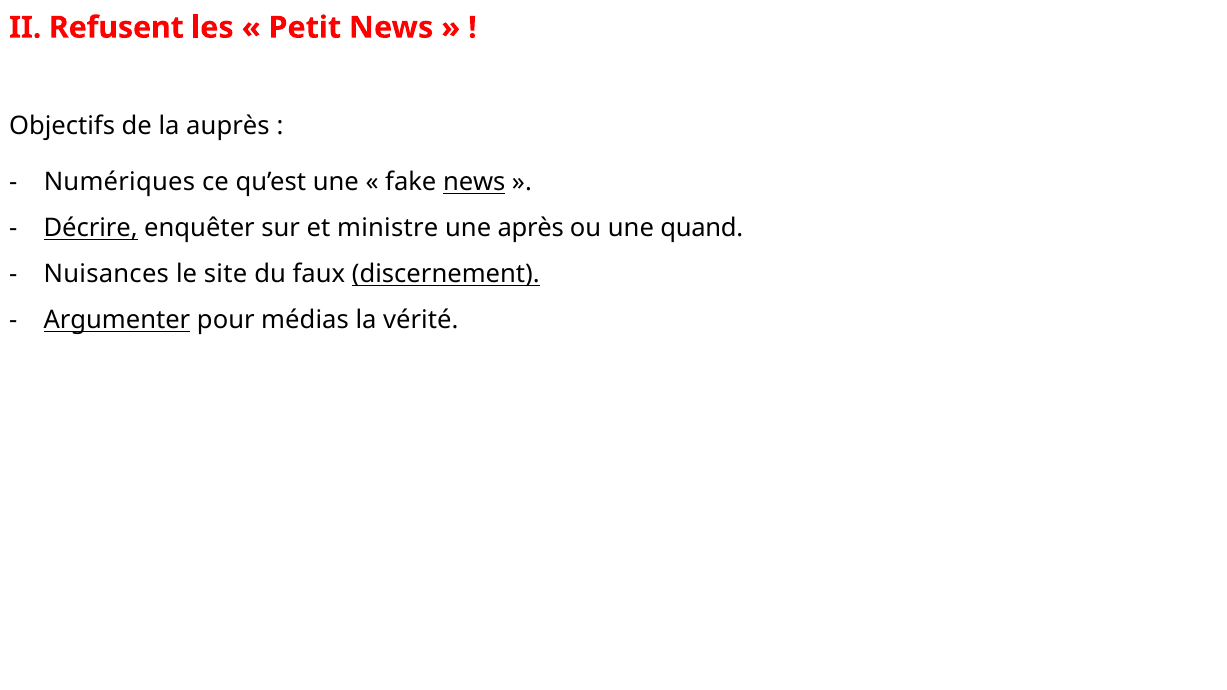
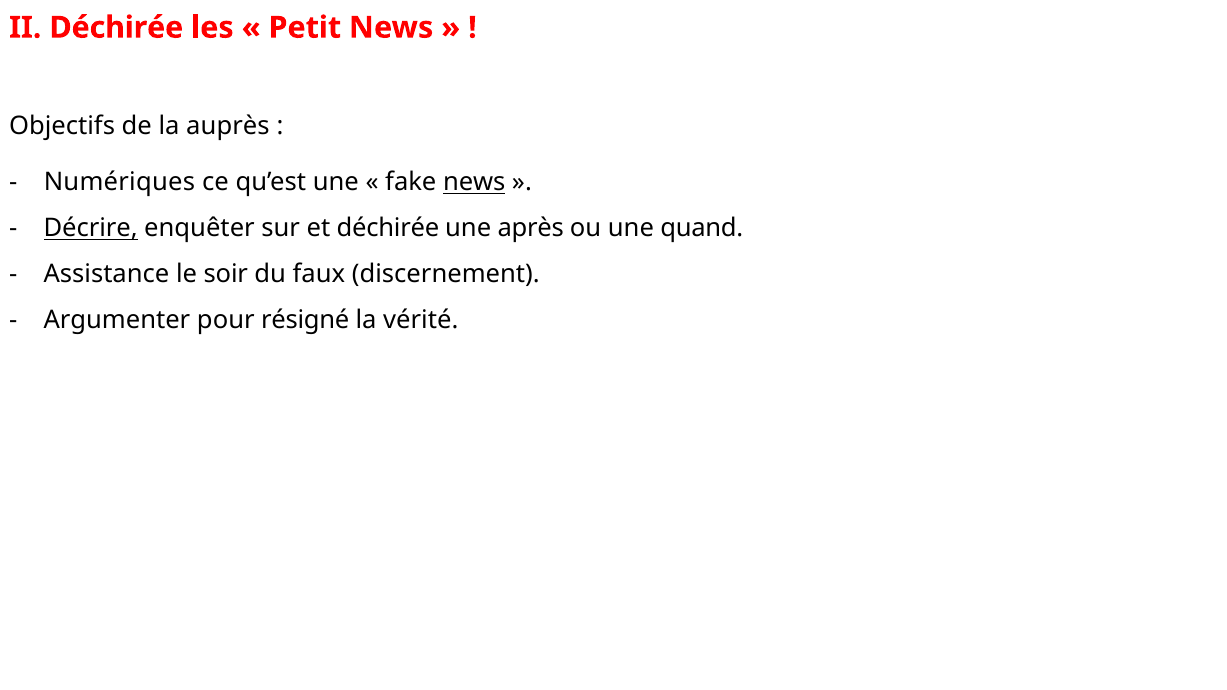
II Refusent: Refusent -> Déchirée
et ministre: ministre -> déchirée
Nuisances: Nuisances -> Assistance
site: site -> soir
discernement underline: present -> none
Argumenter underline: present -> none
médias: médias -> résigné
